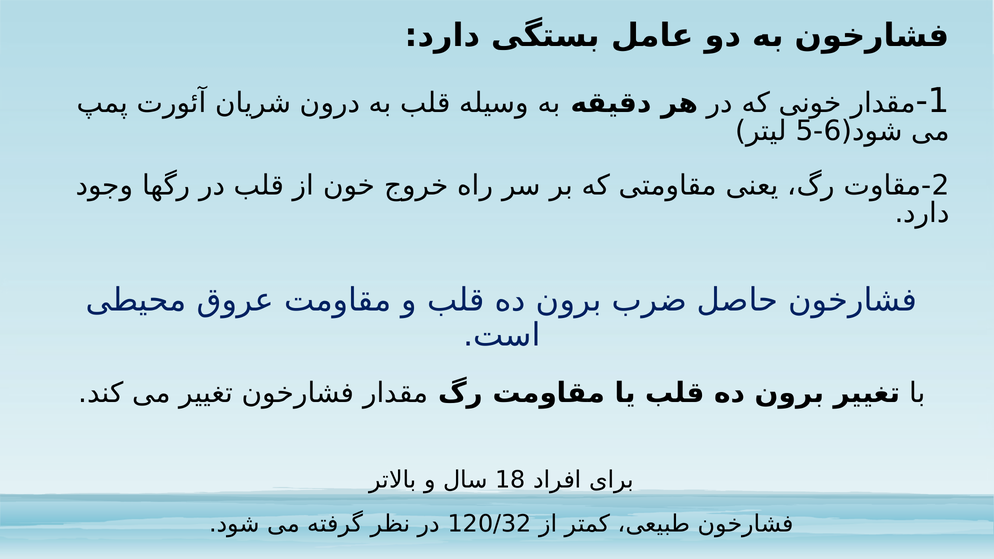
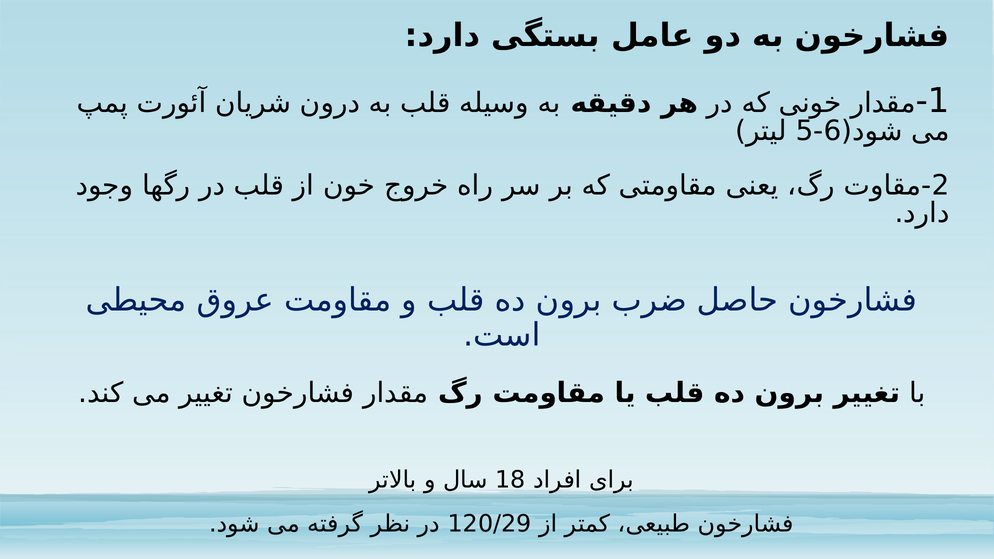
120/32: 120/32 -> 120/29
